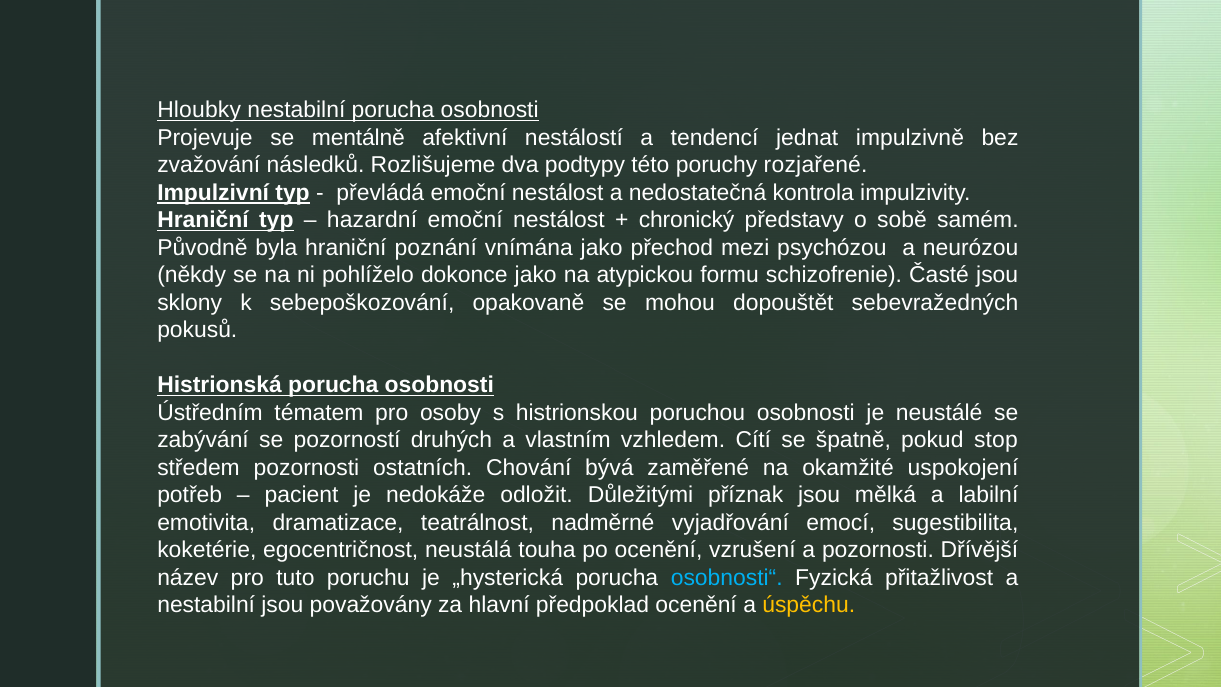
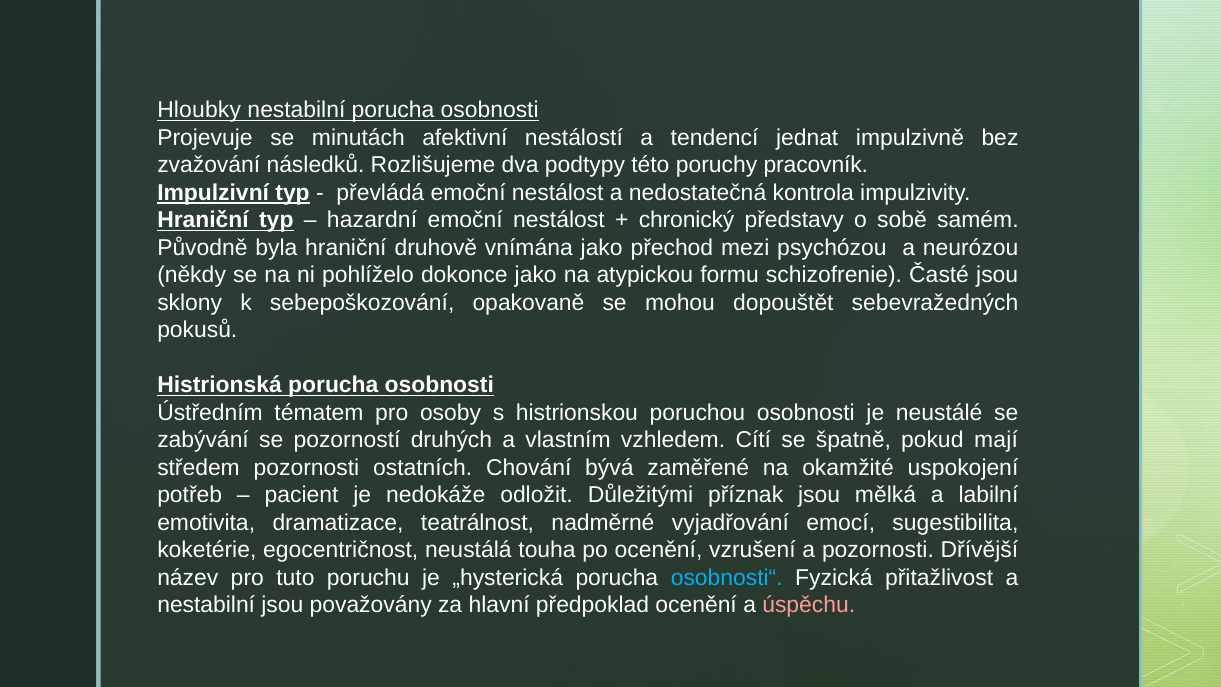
mentálně: mentálně -> minutách
rozjařené: rozjařené -> pracovník
poznání: poznání -> druhově
stop: stop -> mají
úspěchu colour: yellow -> pink
